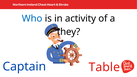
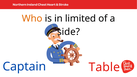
Who colour: blue -> orange
activity: activity -> limited
they: they -> side
